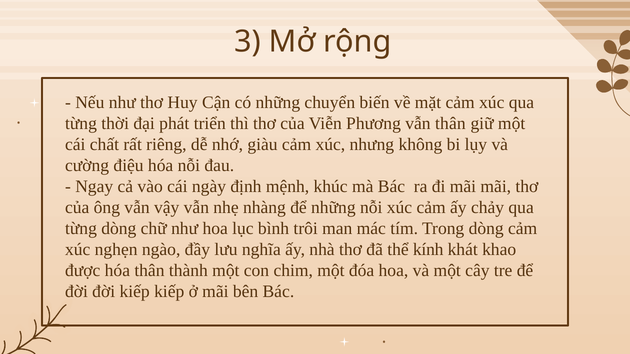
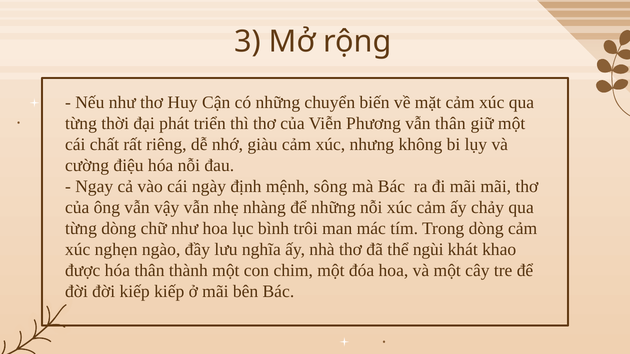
khúc: khúc -> sông
kính: kính -> ngùi
